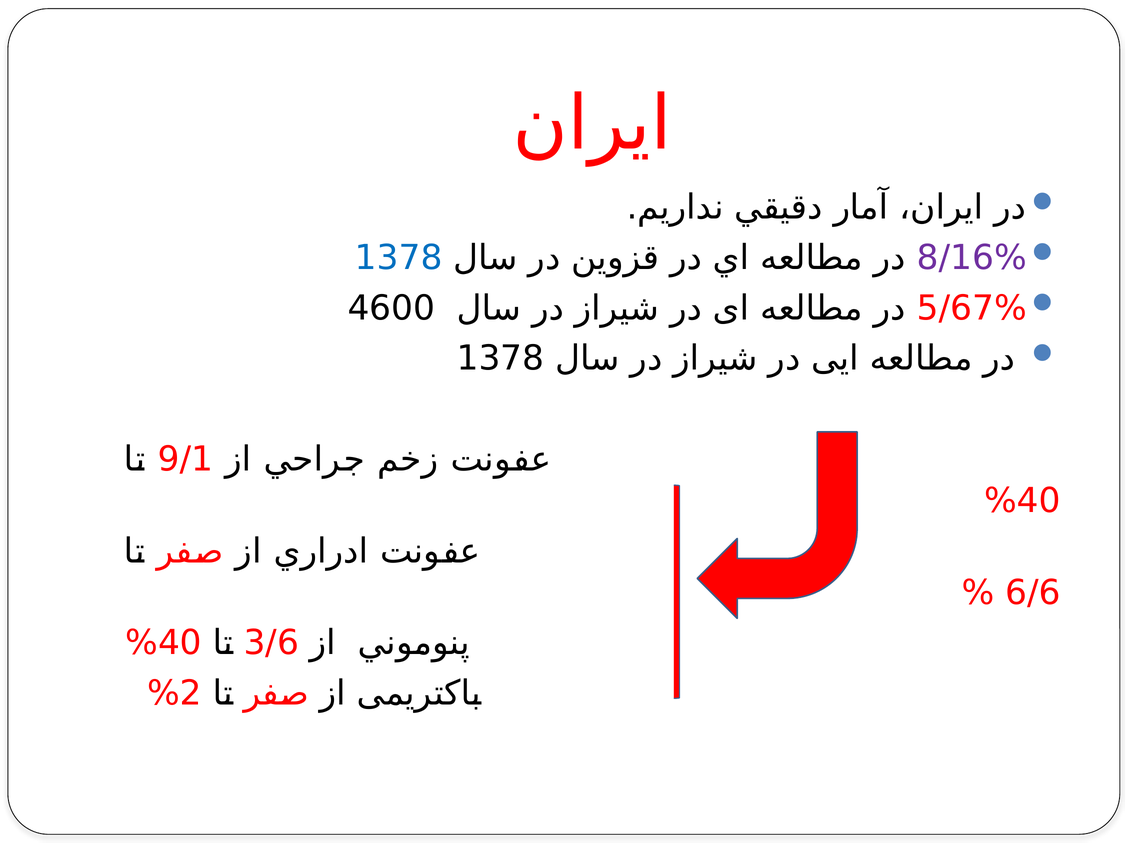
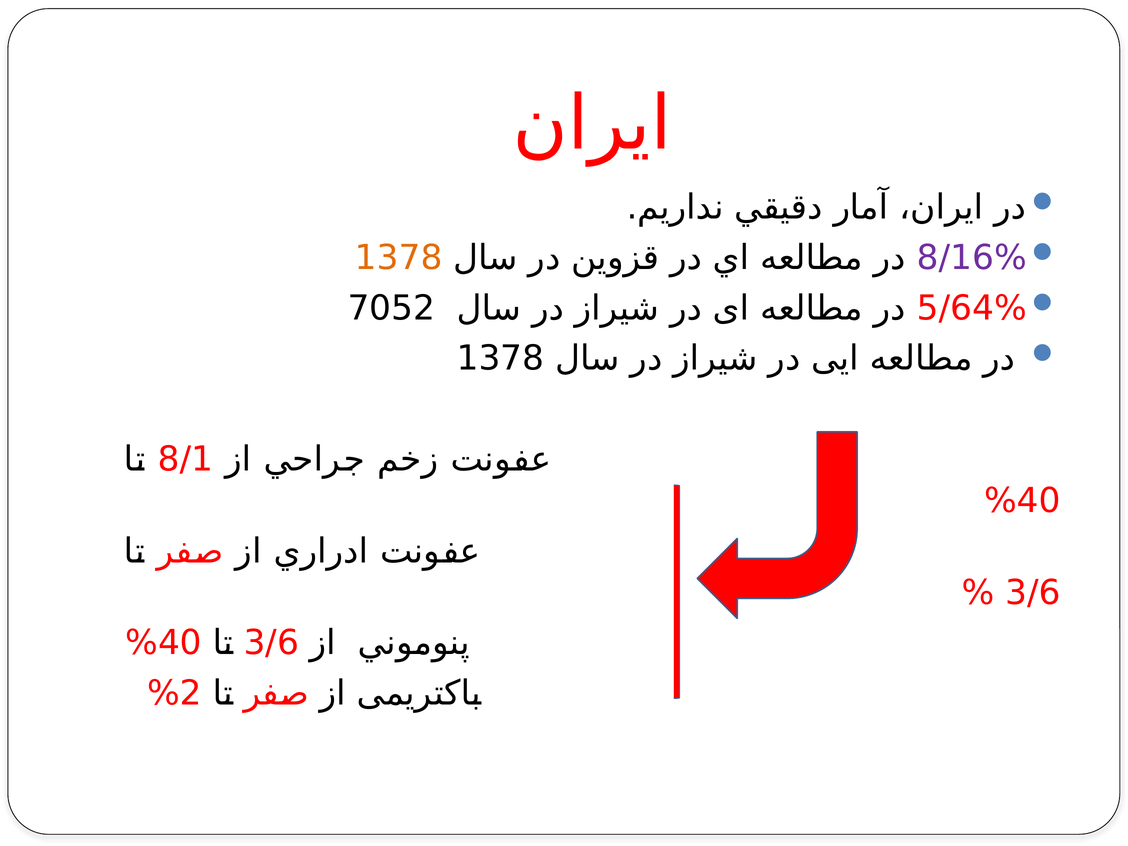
1378 at (399, 258) colour: blue -> orange
4600: 4600 -> 7052
5/67%: 5/67% -> 5/64%
9/1: 9/1 -> 8/1
6/6 at (1033, 593): 6/6 -> 3/6
